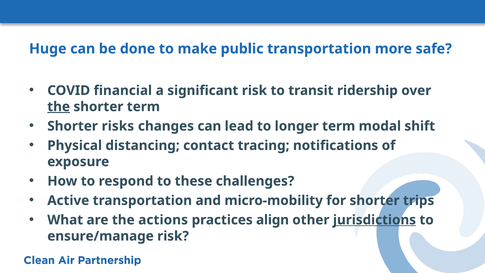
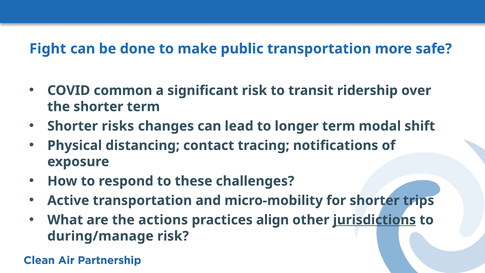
Huge: Huge -> Fight
financial: financial -> common
the at (59, 107) underline: present -> none
ensure/manage: ensure/manage -> during/manage
